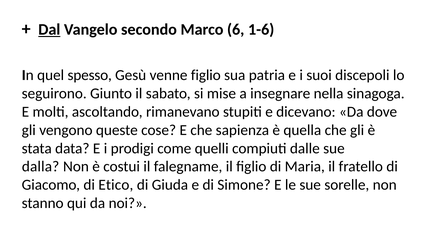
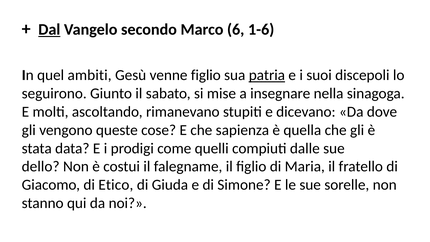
spesso: spesso -> ambiti
patria underline: none -> present
dalla: dalla -> dello
